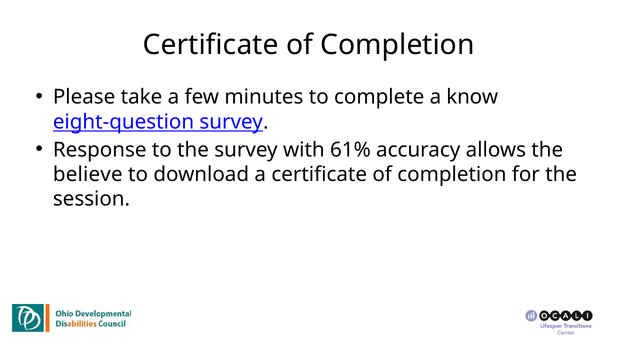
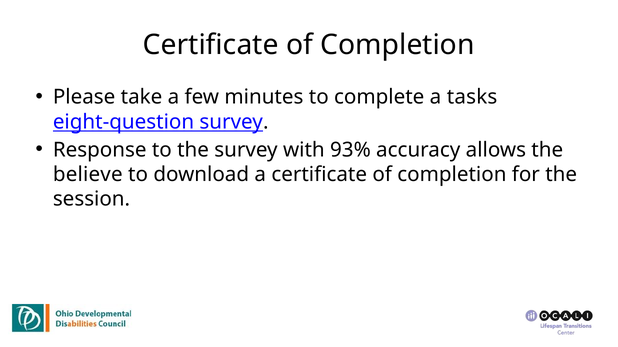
know: know -> tasks
61%: 61% -> 93%
